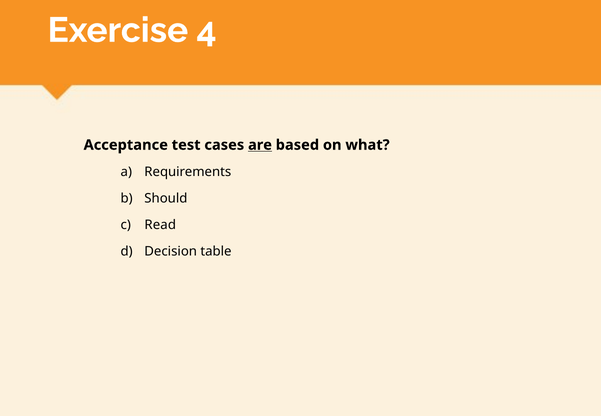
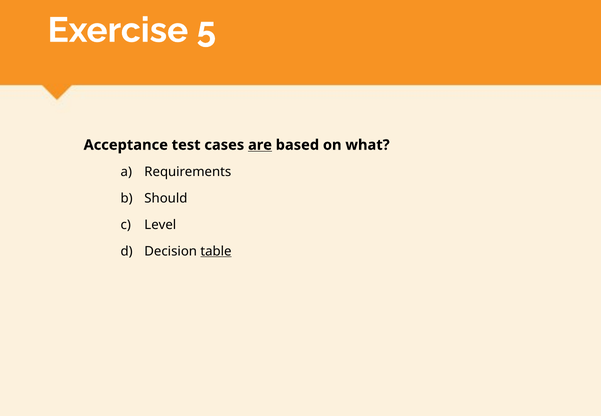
4: 4 -> 5
Read: Read -> Level
table underline: none -> present
